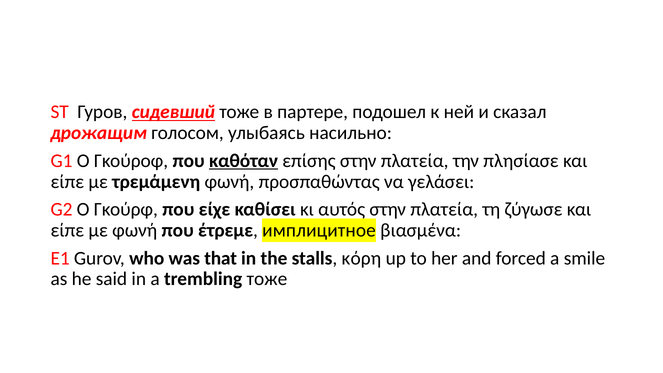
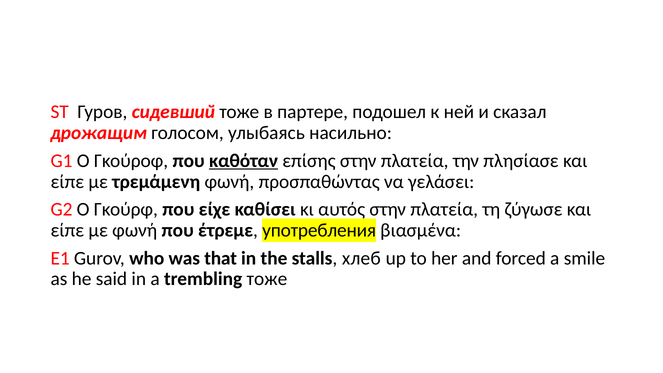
сидевший underline: present -> none
имплицитное: имплицитное -> употребления
κόρη: κόρη -> хлеб
